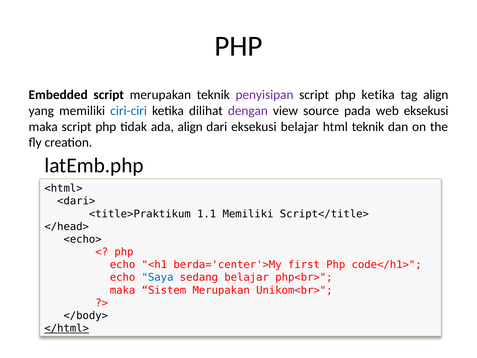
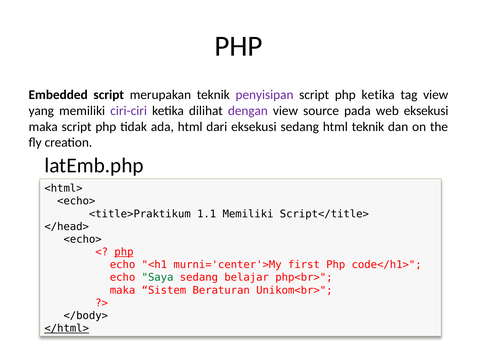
tag align: align -> view
ciri-ciri colour: blue -> purple
ada align: align -> html
eksekusi belajar: belajar -> sedang
<dari> at (76, 201): <dari> -> <echo>
php at (124, 252) underline: none -> present
berda='center'>My: berda='center'>My -> murni='center'>My
Saya colour: blue -> green
Sistem Merupakan: Merupakan -> Beraturan
